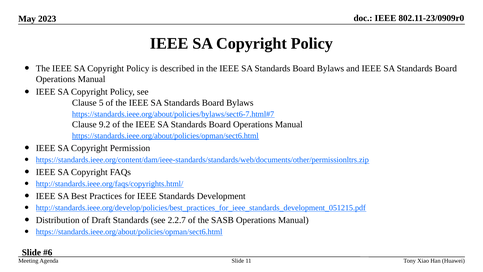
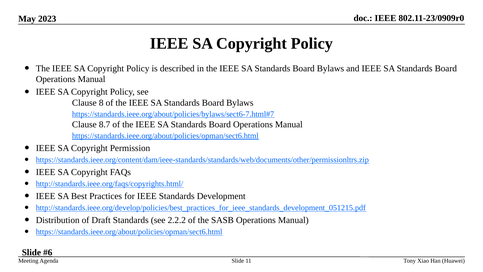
5: 5 -> 8
9.2: 9.2 -> 8.7
2.2.7: 2.2.7 -> 2.2.2
